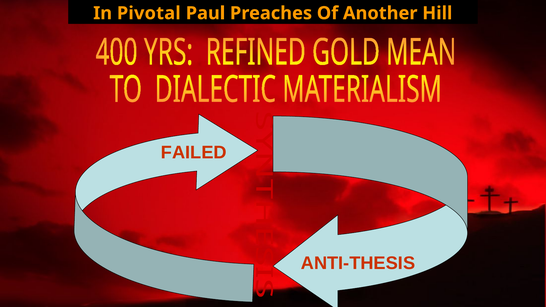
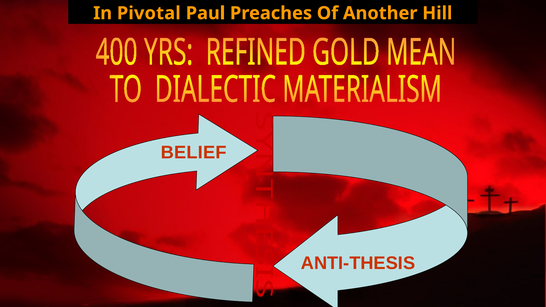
FAILED: FAILED -> BELIEF
